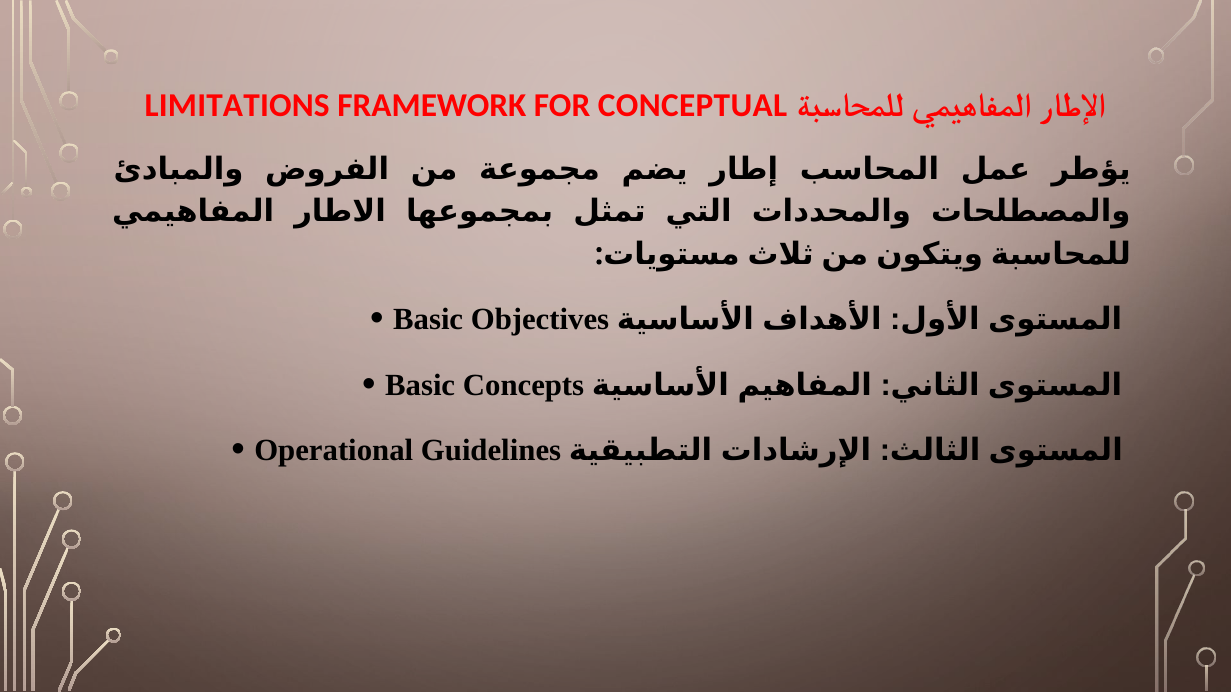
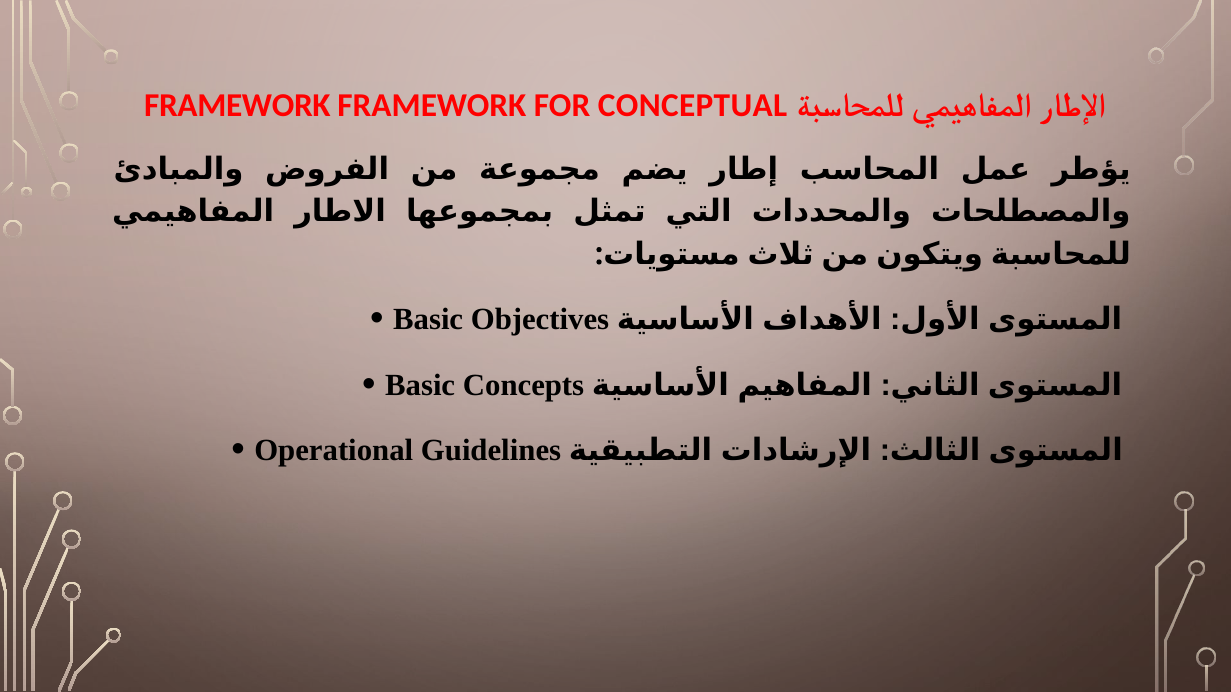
LIMITATIONS at (237, 106): LIMITATIONS -> FRAMEWORK
